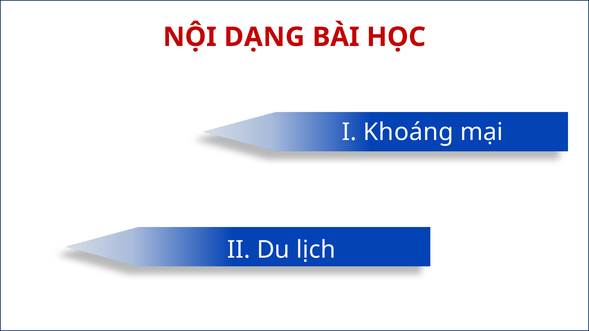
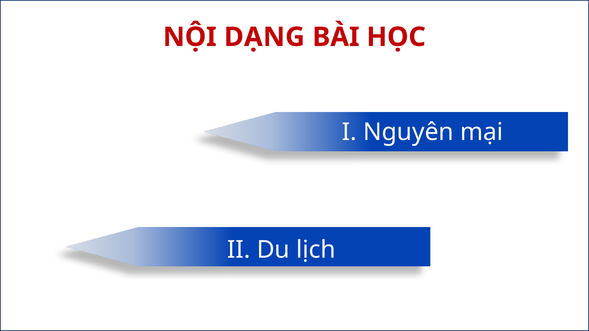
Khoáng: Khoáng -> Nguyên
